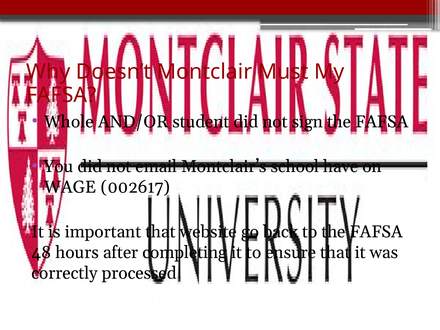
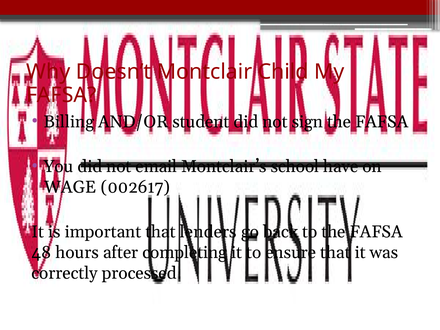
Must: Must -> Child
Whole: Whole -> Billing
website: website -> lenders
